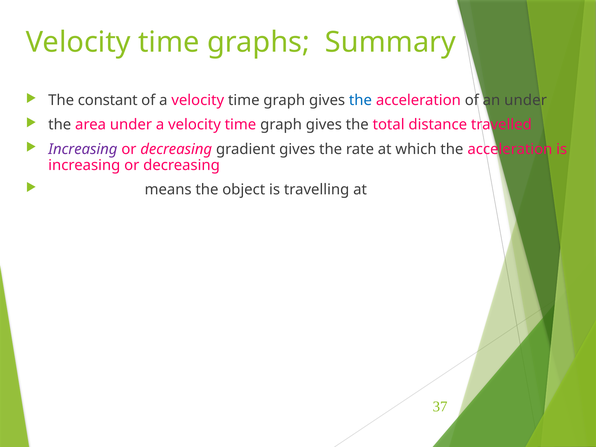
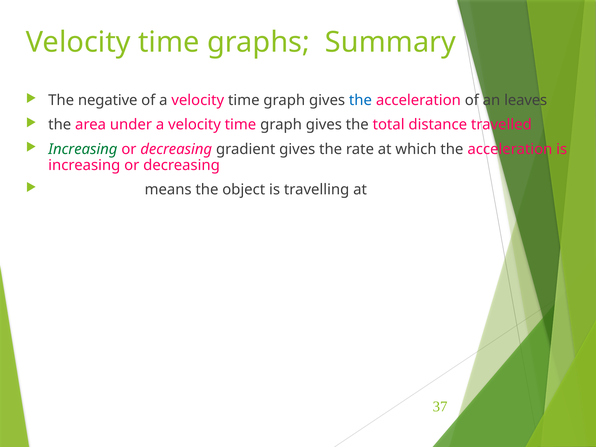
The constant: constant -> negative
an under: under -> leaves
Increasing at (83, 149) colour: purple -> green
